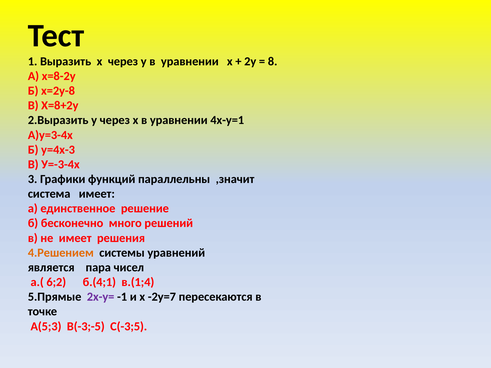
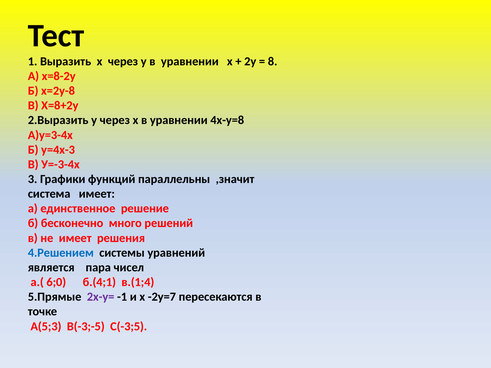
4х-у=1: 4х-у=1 -> 4х-у=8
4.Решением colour: orange -> blue
6;2: 6;2 -> 6;0
